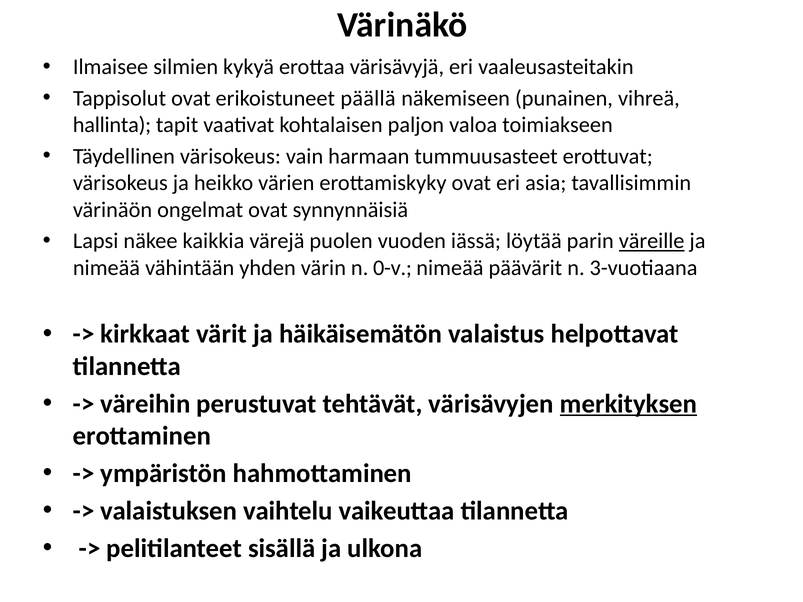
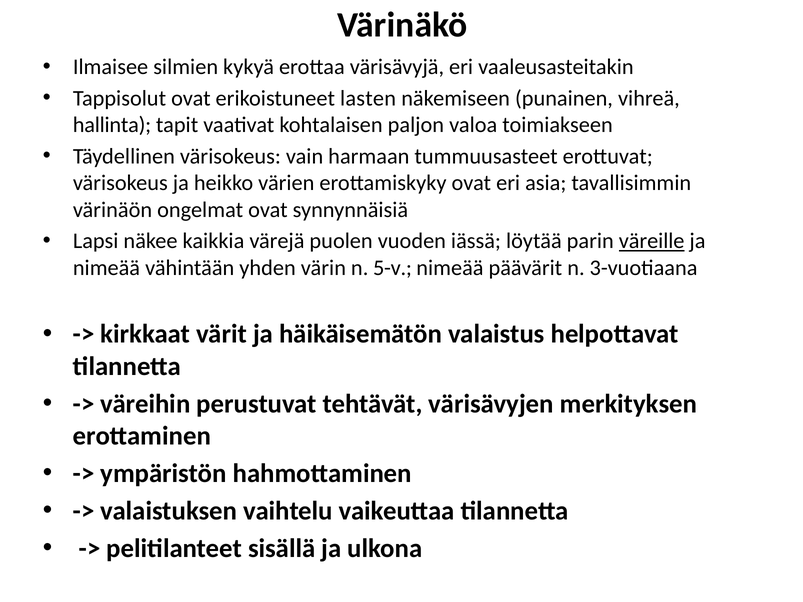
päällä: päällä -> lasten
0-v: 0-v -> 5-v
merkityksen underline: present -> none
